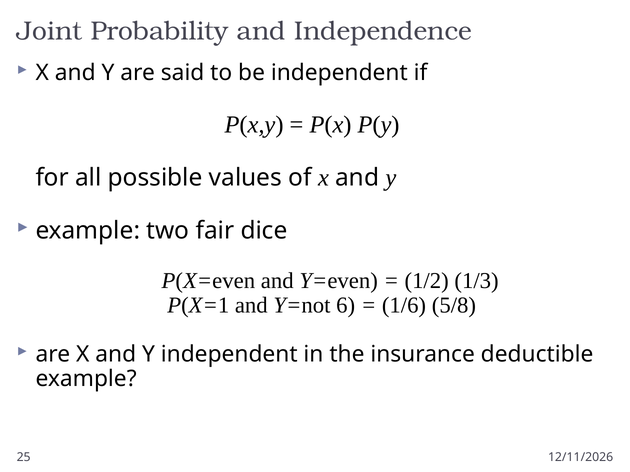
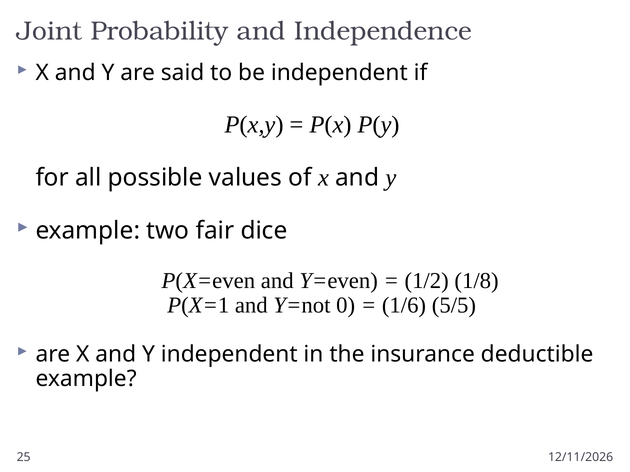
1/3: 1/3 -> 1/8
6: 6 -> 0
5/8: 5/8 -> 5/5
